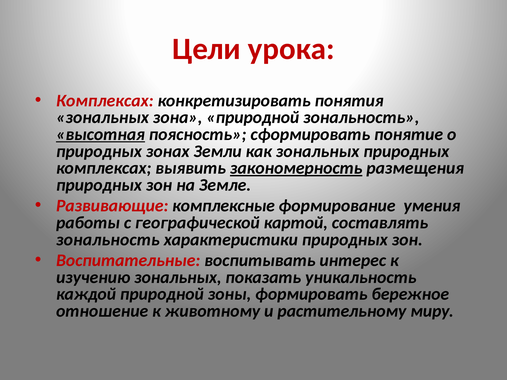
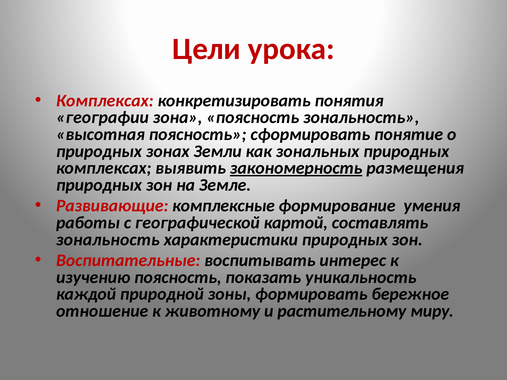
зональных at (103, 118): зональных -> географии
зона природной: природной -> поясность
высотная underline: present -> none
изучению зональных: зональных -> поясность
